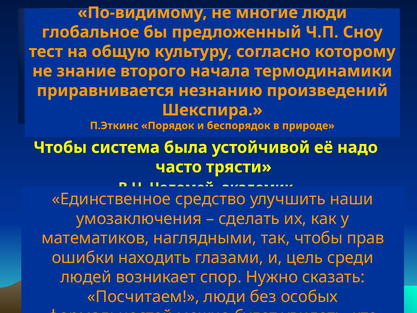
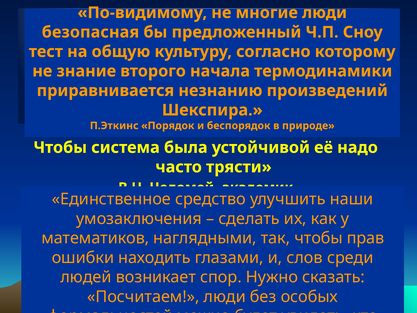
глобальное: глобальное -> безопасная
цель: цель -> слов
